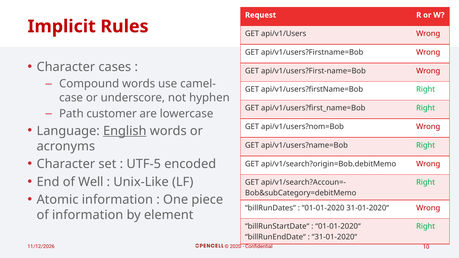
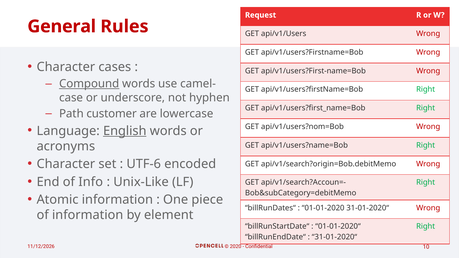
Implicit: Implicit -> General
Compound underline: none -> present
UTF-5: UTF-5 -> UTF-6
Well: Well -> Info
